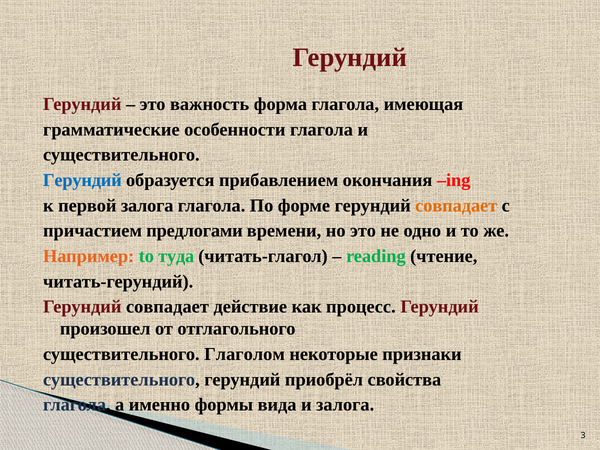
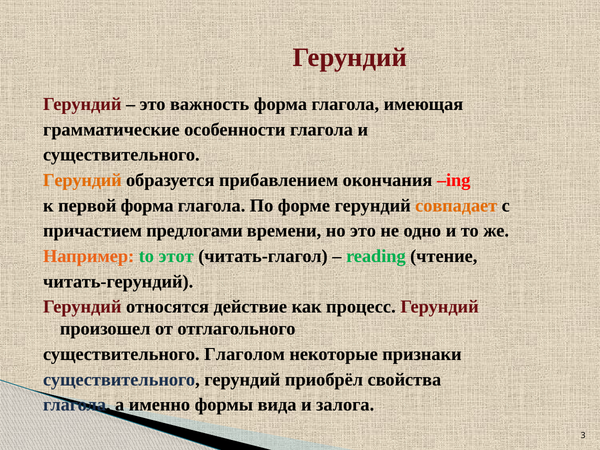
Герундий at (82, 180) colour: blue -> orange
первой залога: залога -> форма
туда: туда -> этот
совпадает at (167, 307): совпадает -> относятся
